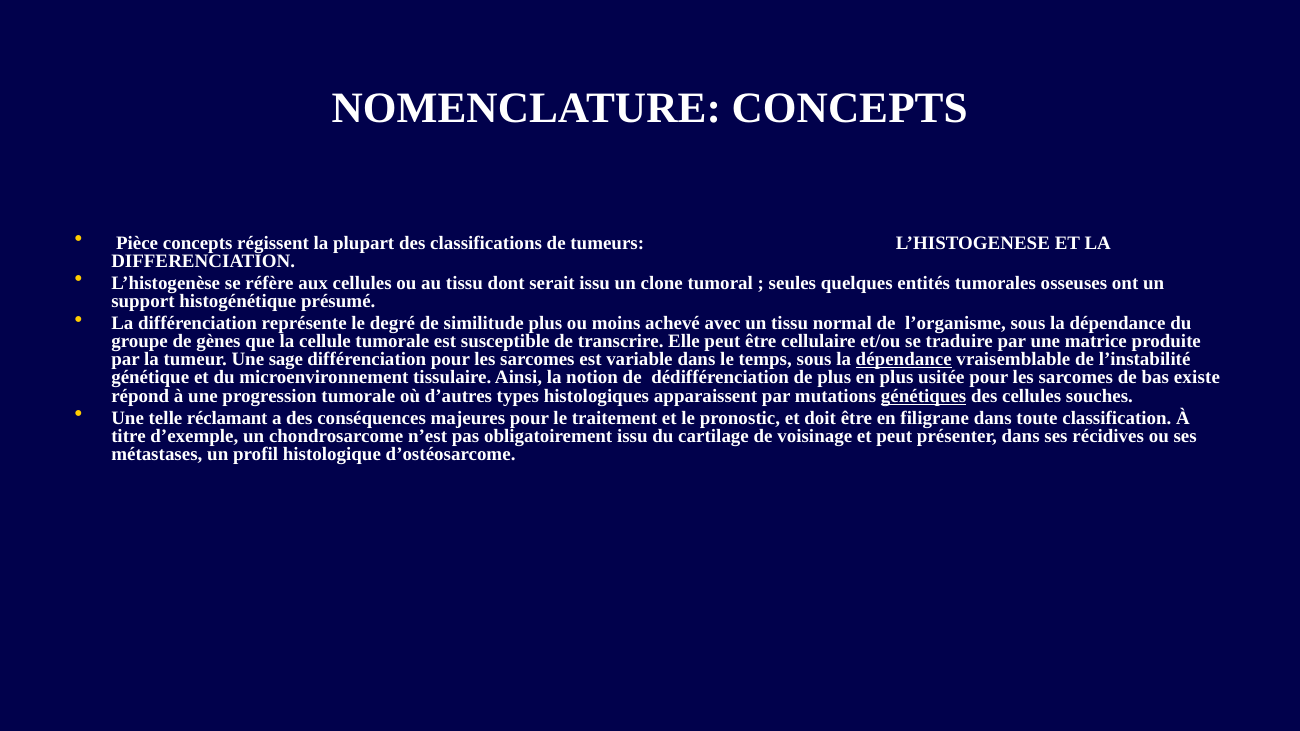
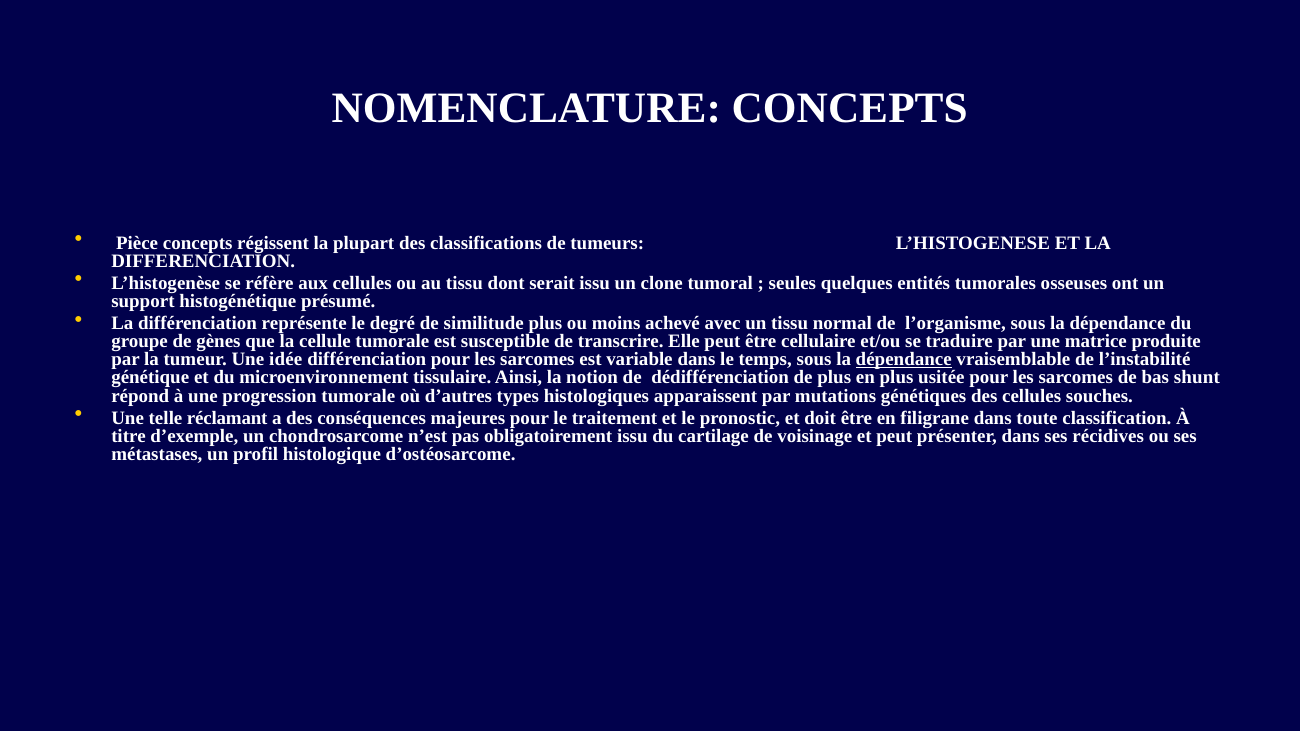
sage: sage -> idée
existe: existe -> shunt
génétiques underline: present -> none
